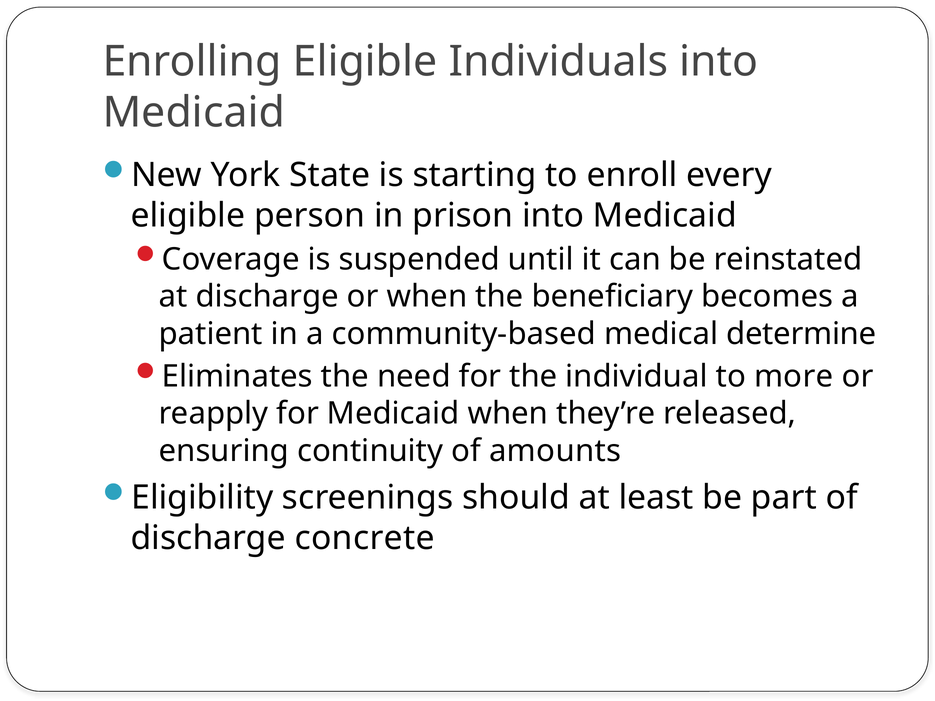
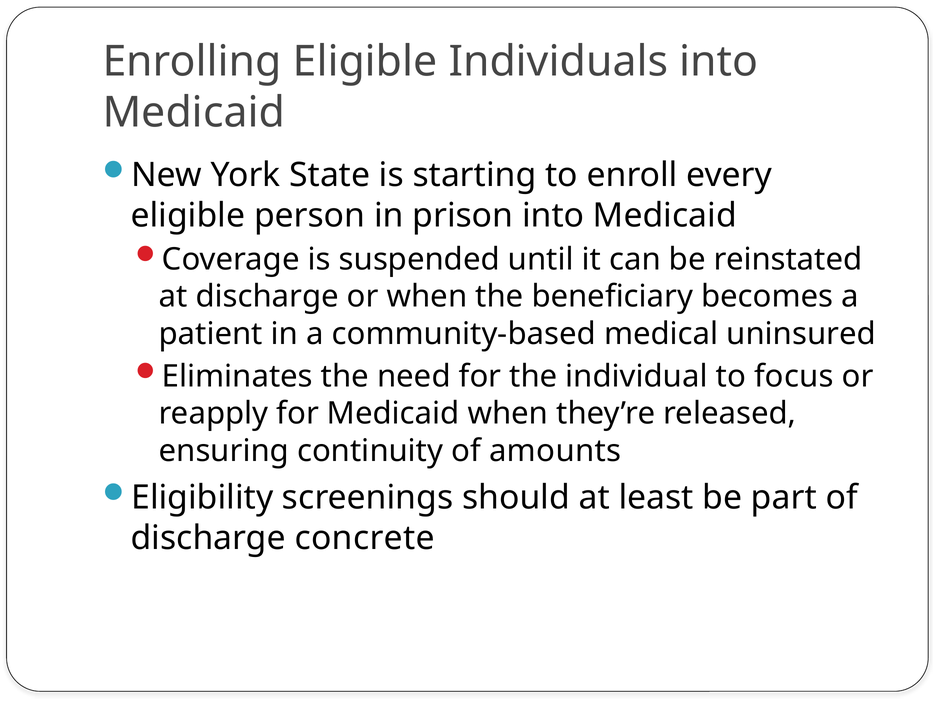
determine: determine -> uninsured
more: more -> focus
